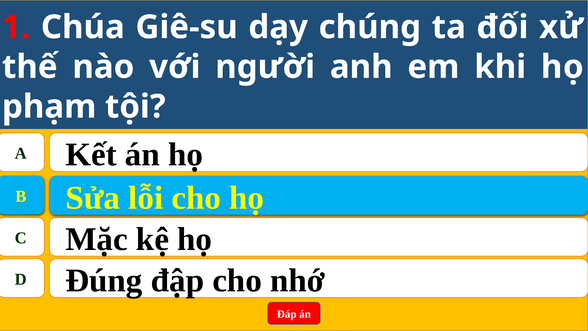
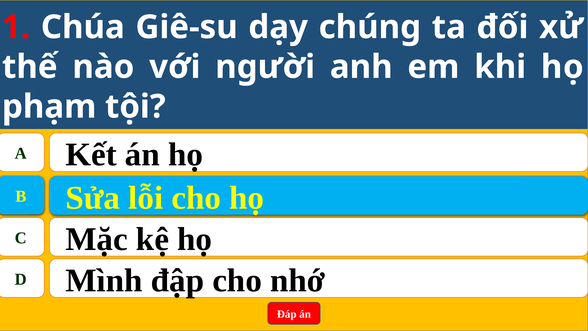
Đúng: Đúng -> Mình
